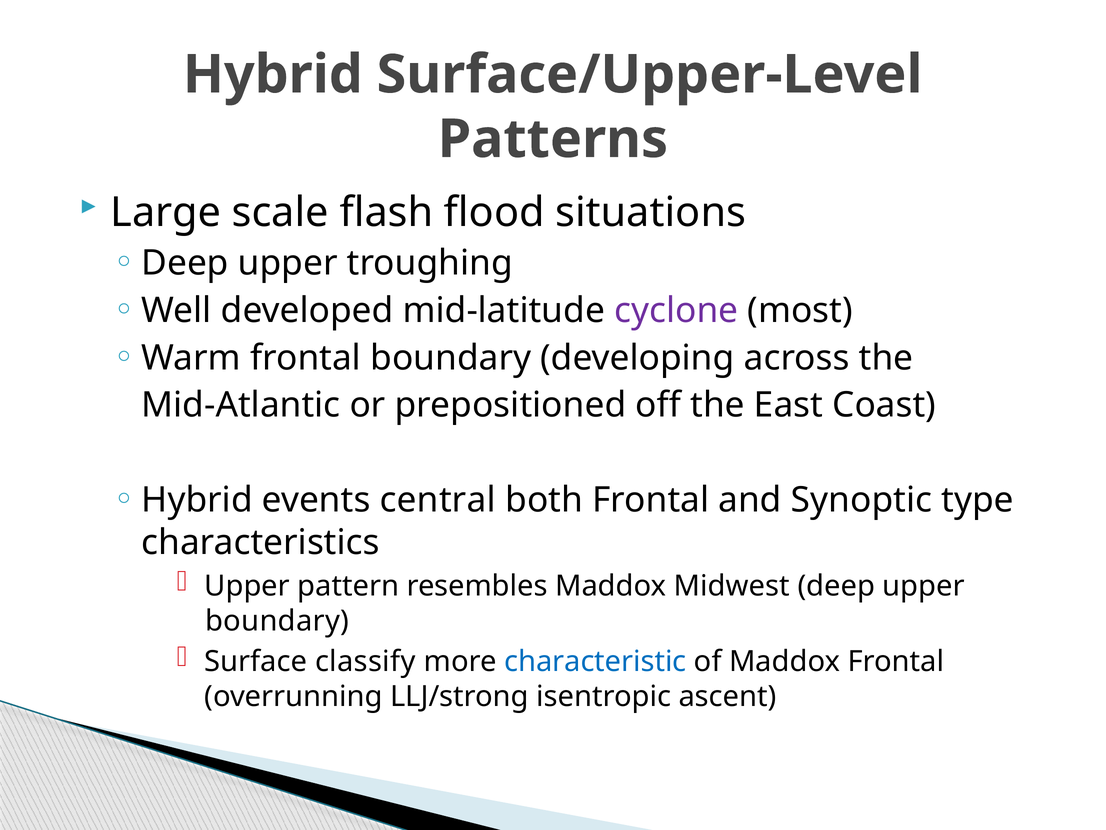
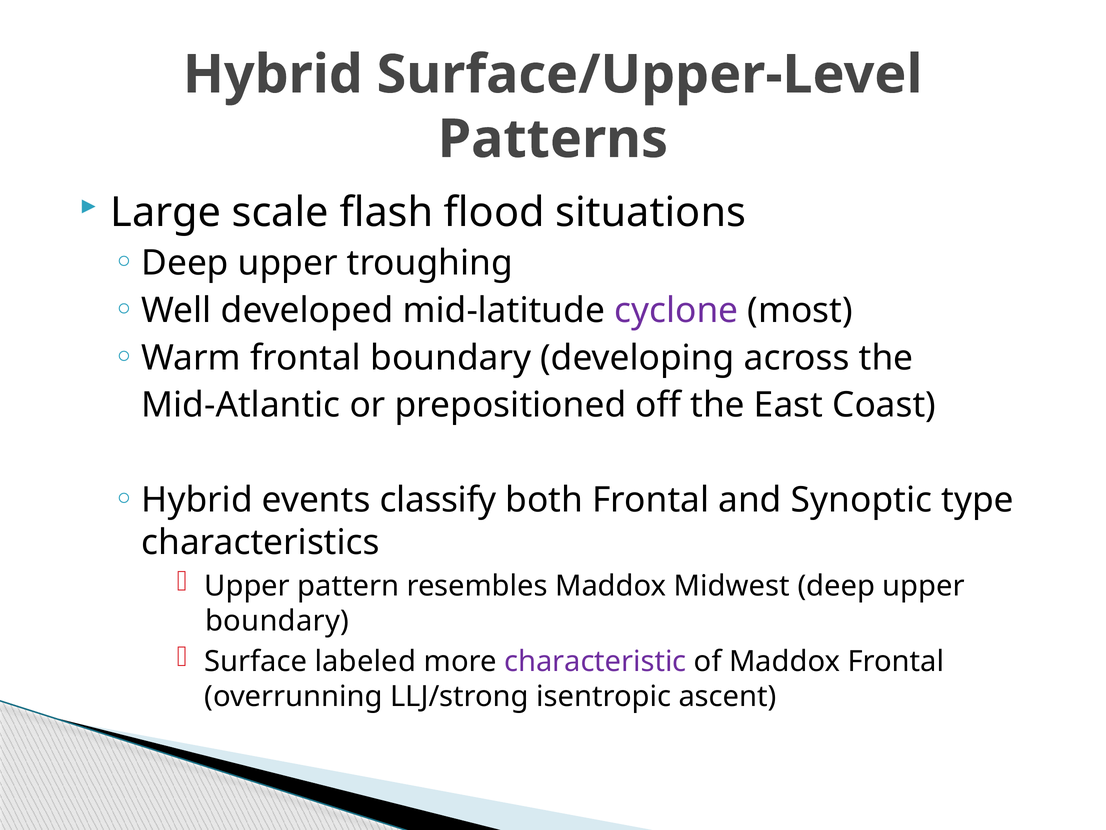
central: central -> classify
classify: classify -> labeled
characteristic colour: blue -> purple
